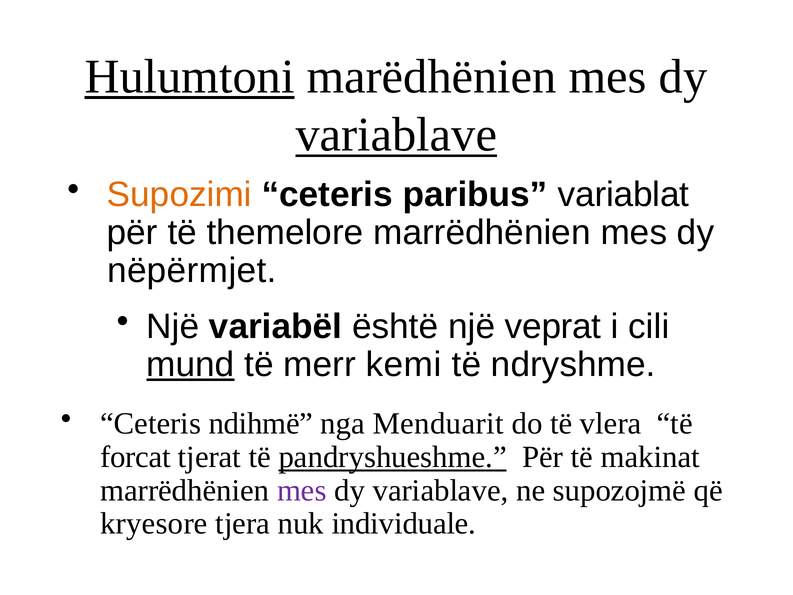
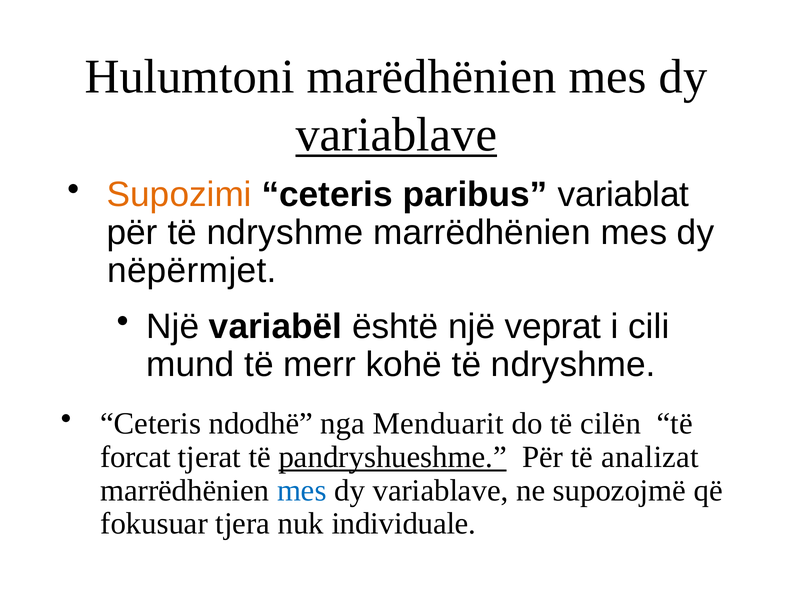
Hulumtoni underline: present -> none
për të themelore: themelore -> ndryshme
mund underline: present -> none
kemi: kemi -> kohë
ndihmë: ndihmë -> ndodhë
vlera: vlera -> cilën
makinat: makinat -> analizat
mes at (302, 490) colour: purple -> blue
kryesore: kryesore -> fokusuar
